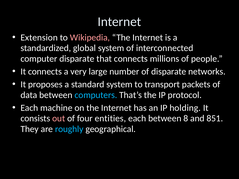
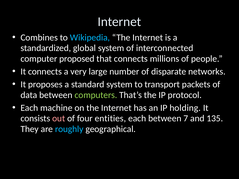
Extension: Extension -> Combines
Wikipedia colour: pink -> light blue
computer disparate: disparate -> proposed
computers colour: light blue -> light green
8: 8 -> 7
851: 851 -> 135
